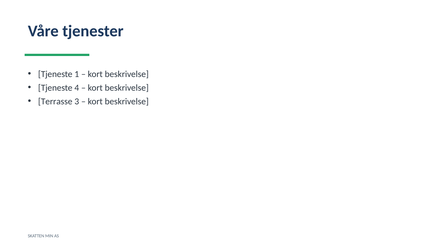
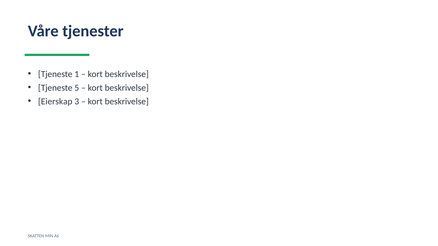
4: 4 -> 5
Terrasse: Terrasse -> Eierskap
